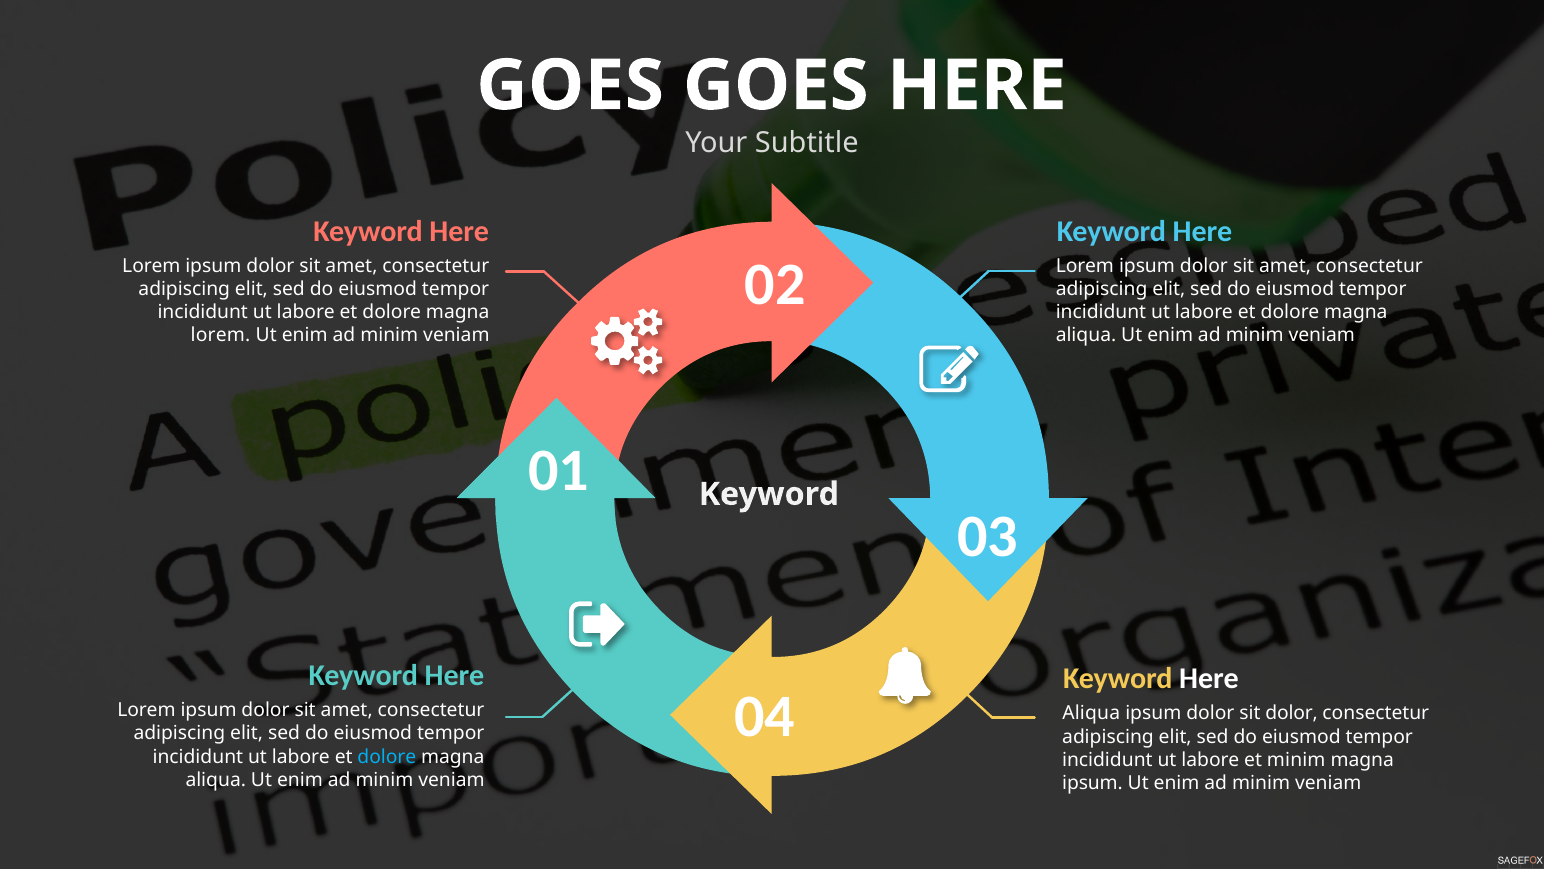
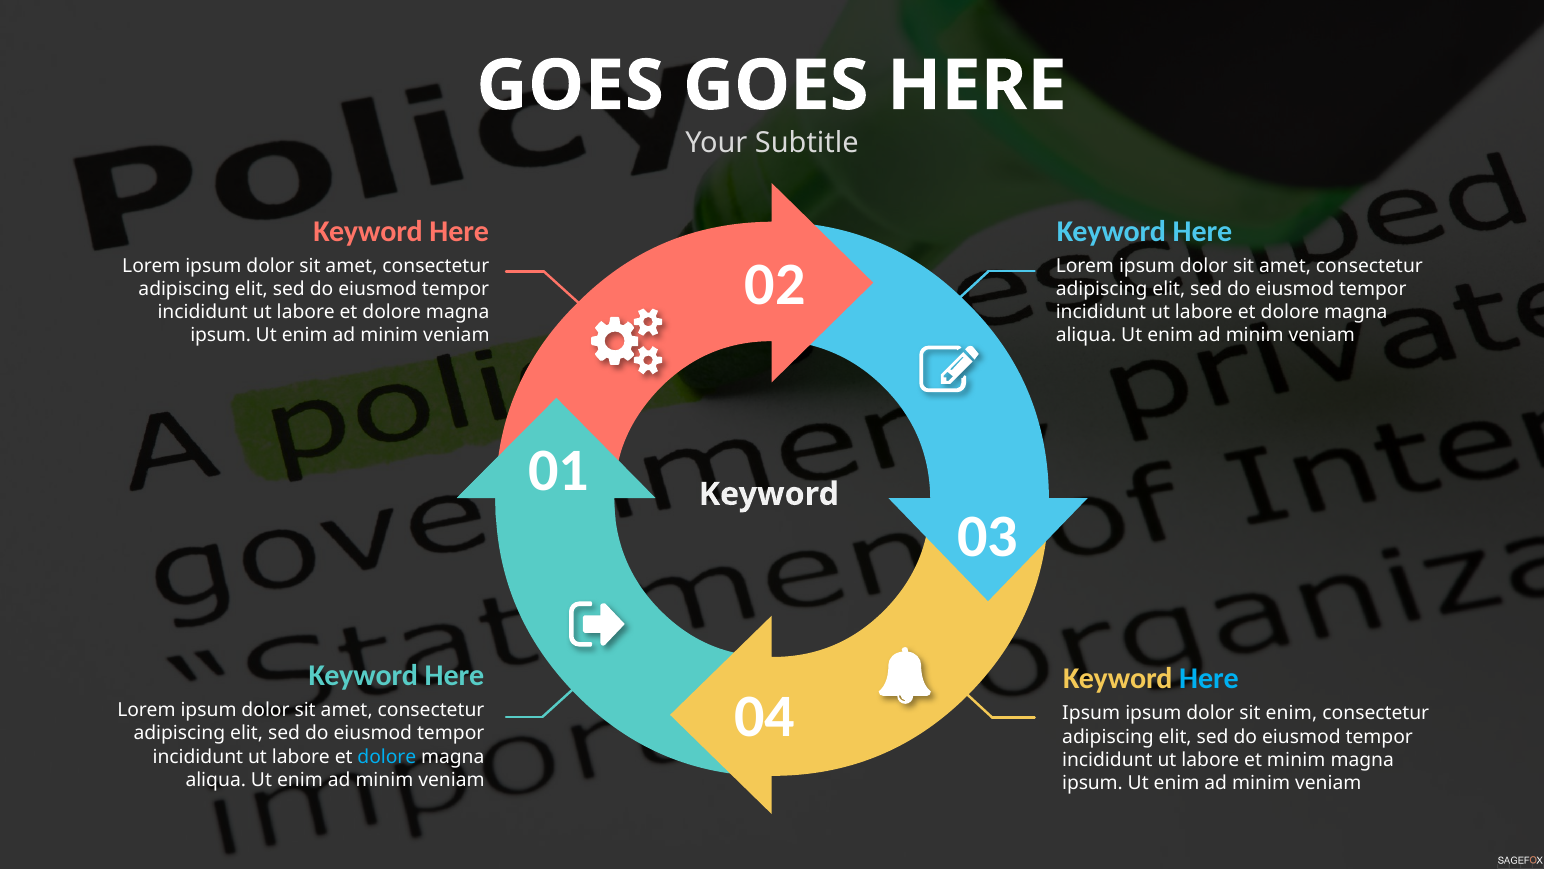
lorem at (221, 335): lorem -> ipsum
Here at (1209, 678) colour: white -> light blue
Aliqua at (1091, 713): Aliqua -> Ipsum
sit dolor: dolor -> enim
